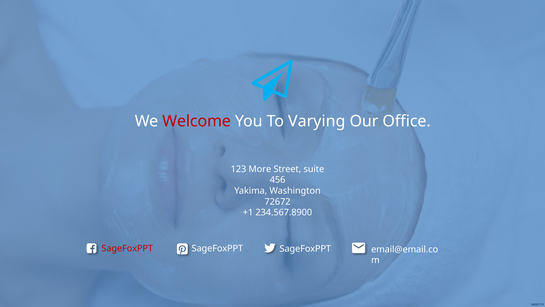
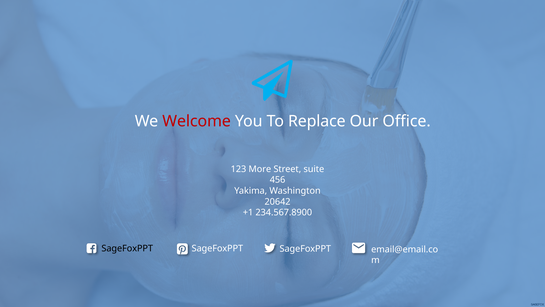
Varying: Varying -> Replace
72672: 72672 -> 20642
SageFoxPPT at (127, 248) colour: red -> black
